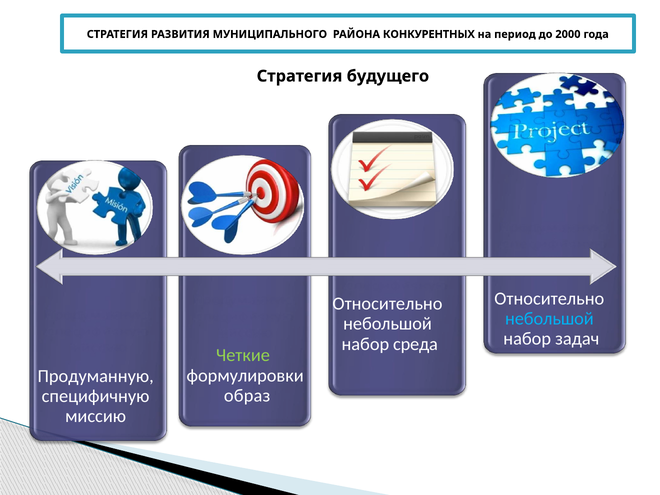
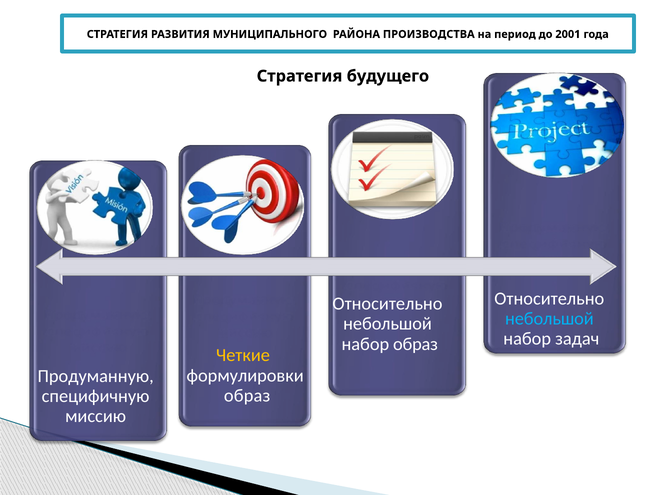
КОНКУРЕНТНЫХ: КОНКУРЕНТНЫХ -> ПРОИЗВОДСТВА
2000: 2000 -> 2001
набор среда: среда -> образ
Четкие colour: light green -> yellow
